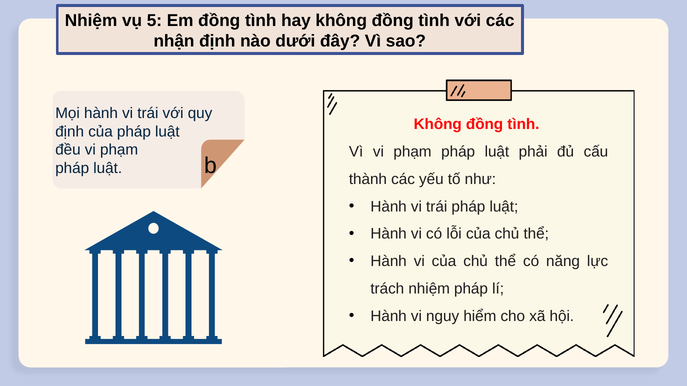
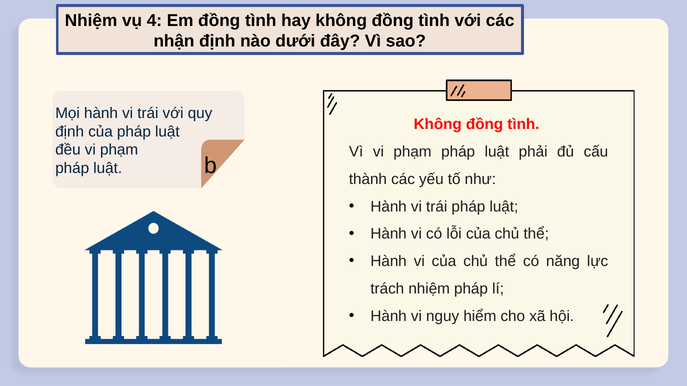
5: 5 -> 4
